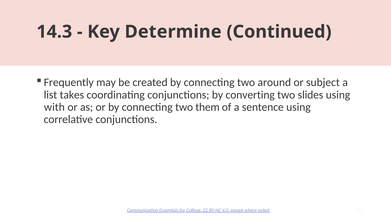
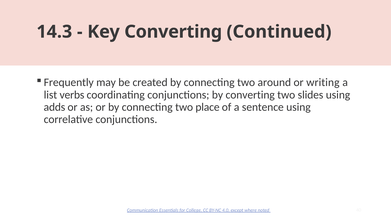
Key Determine: Determine -> Converting
subject: subject -> writing
takes: takes -> verbs
with: with -> adds
them: them -> place
